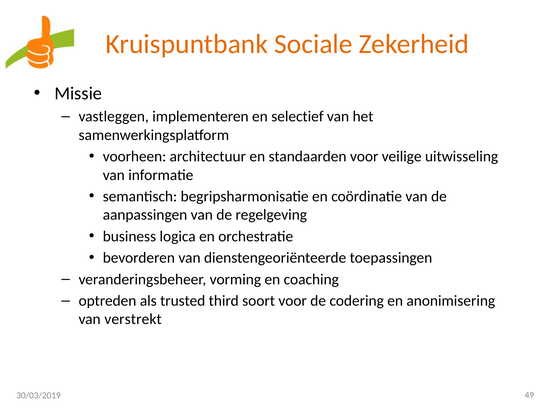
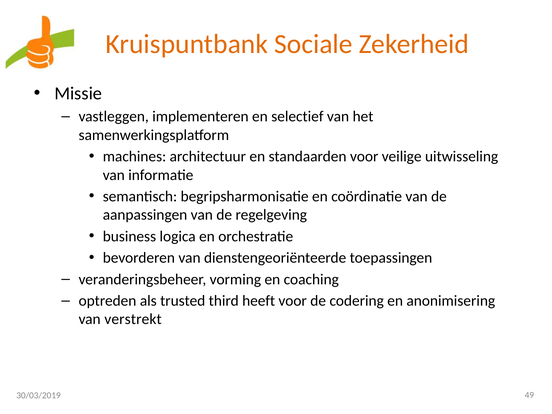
voorheen: voorheen -> machines
soort: soort -> heeft
